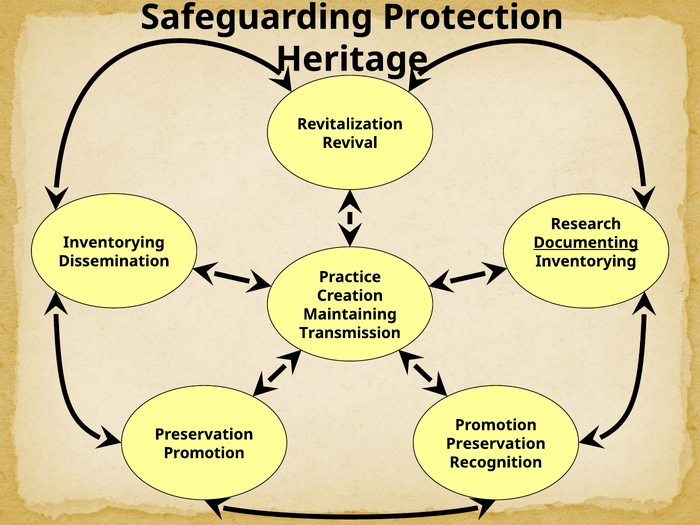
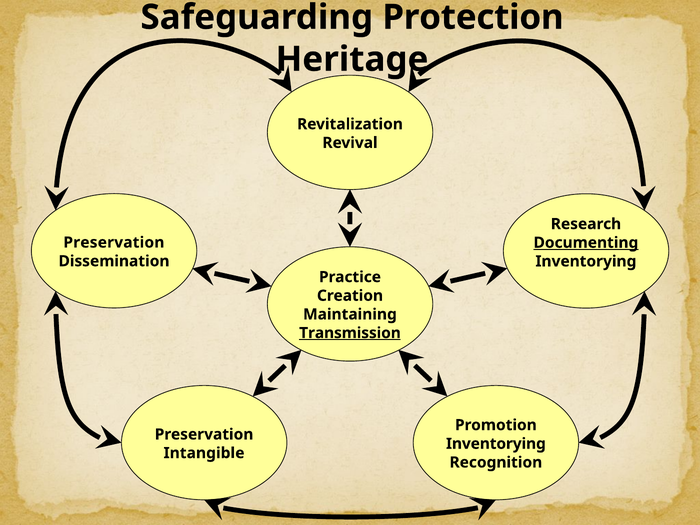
Inventorying at (114, 242): Inventorying -> Preservation
Transmission underline: none -> present
Preservation at (496, 444): Preservation -> Inventorying
Promotion at (204, 453): Promotion -> Intangible
